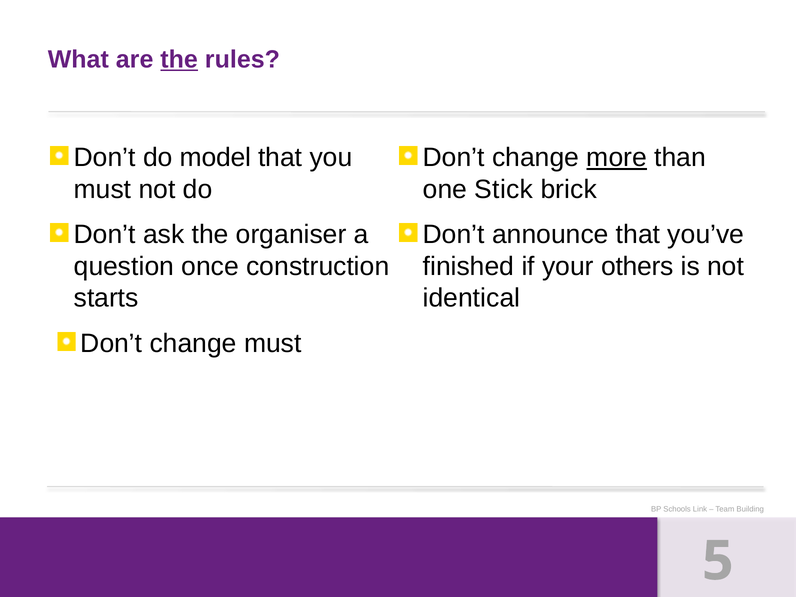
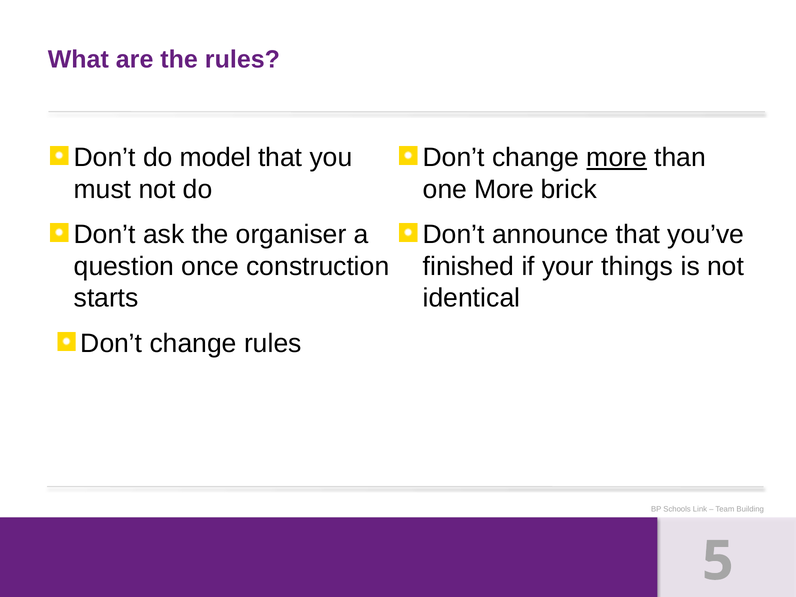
the at (179, 60) underline: present -> none
one Stick: Stick -> More
others: others -> things
change must: must -> rules
